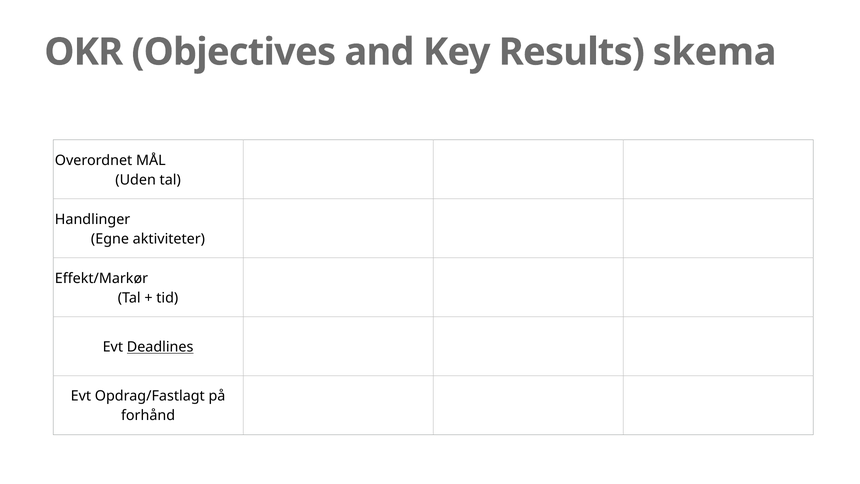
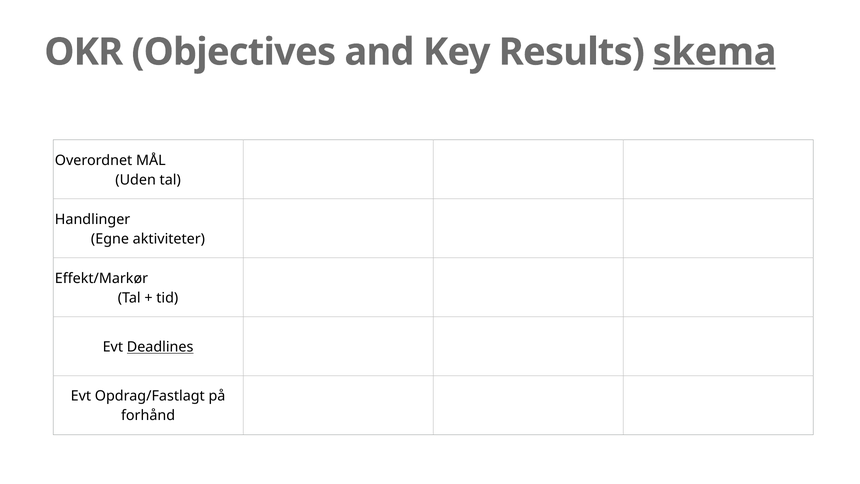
skema underline: none -> present
